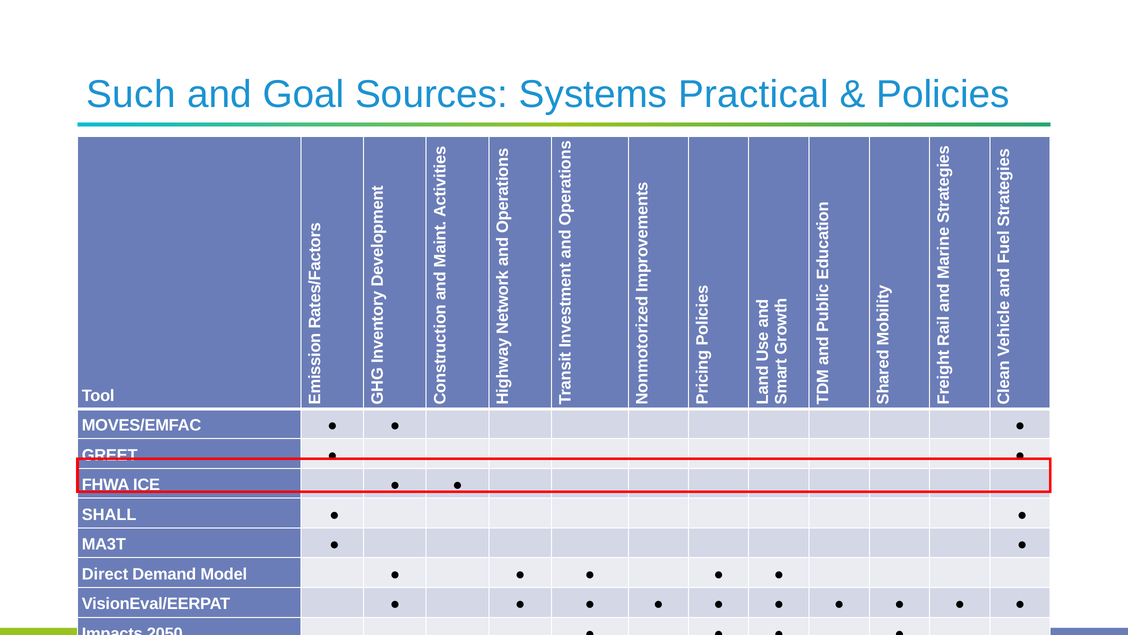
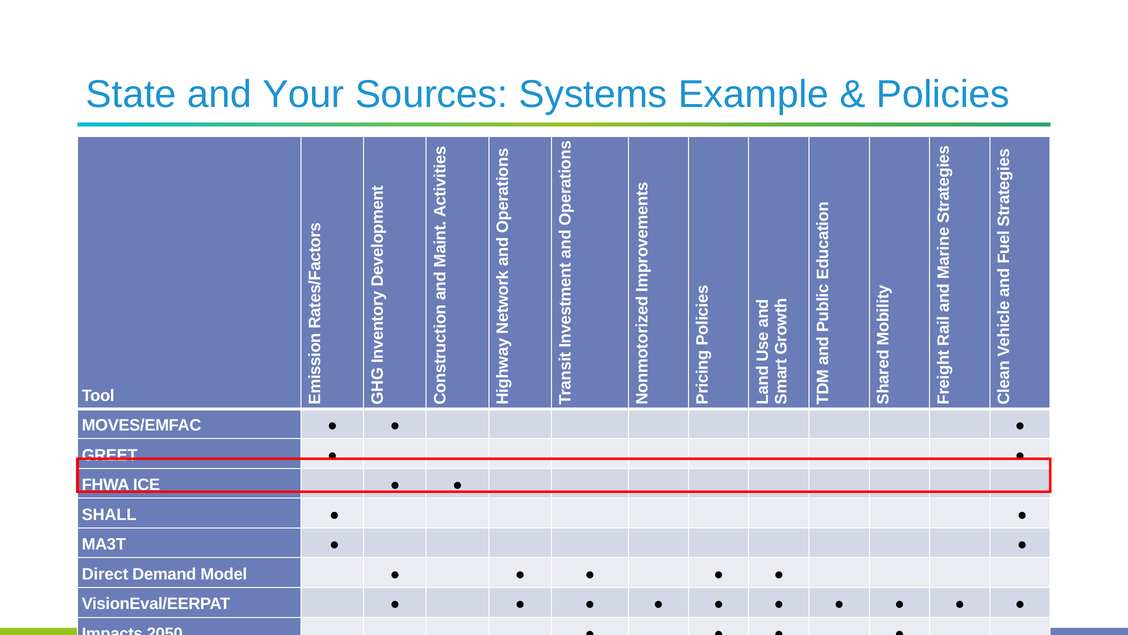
Such: Such -> State
Goal: Goal -> Your
Practical: Practical -> Example
